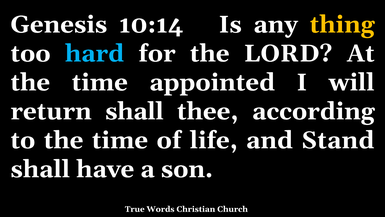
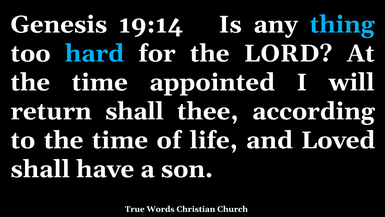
10:14: 10:14 -> 19:14
thing colour: yellow -> light blue
Stand: Stand -> Loved
